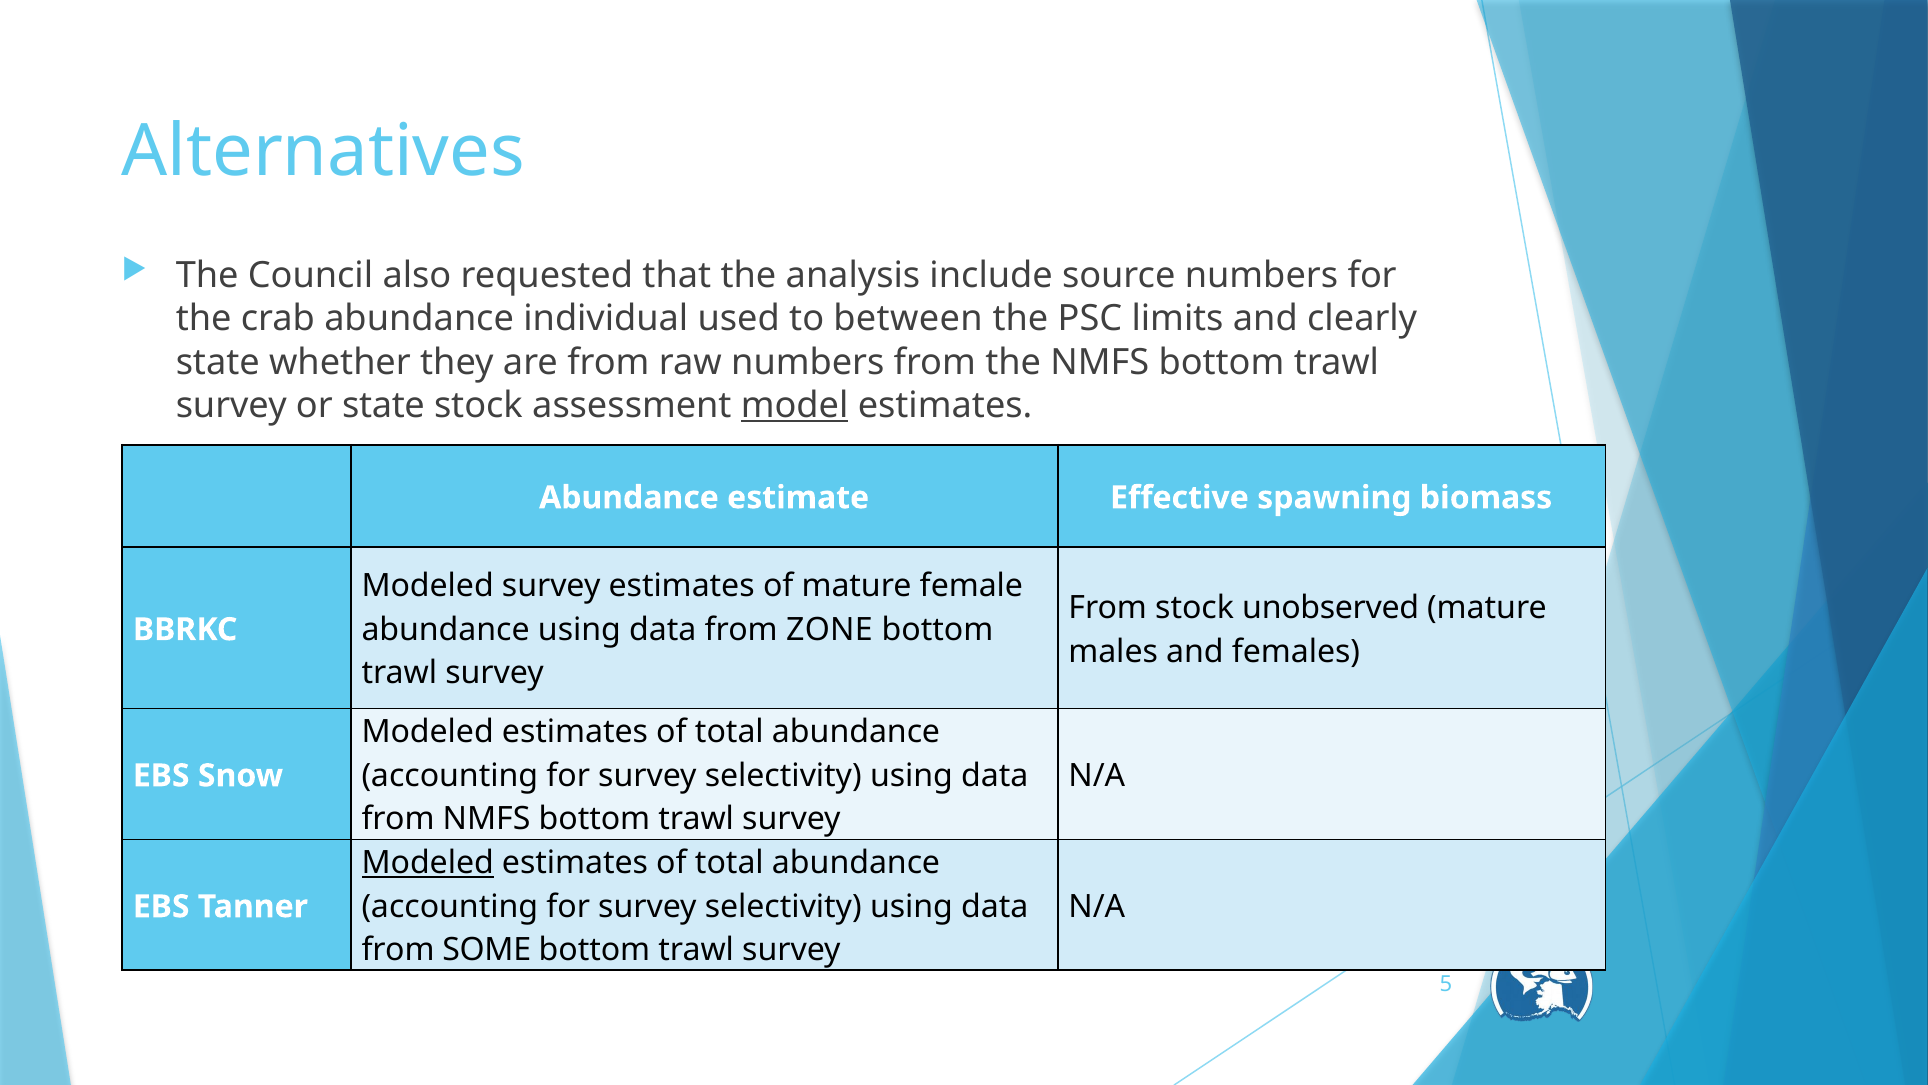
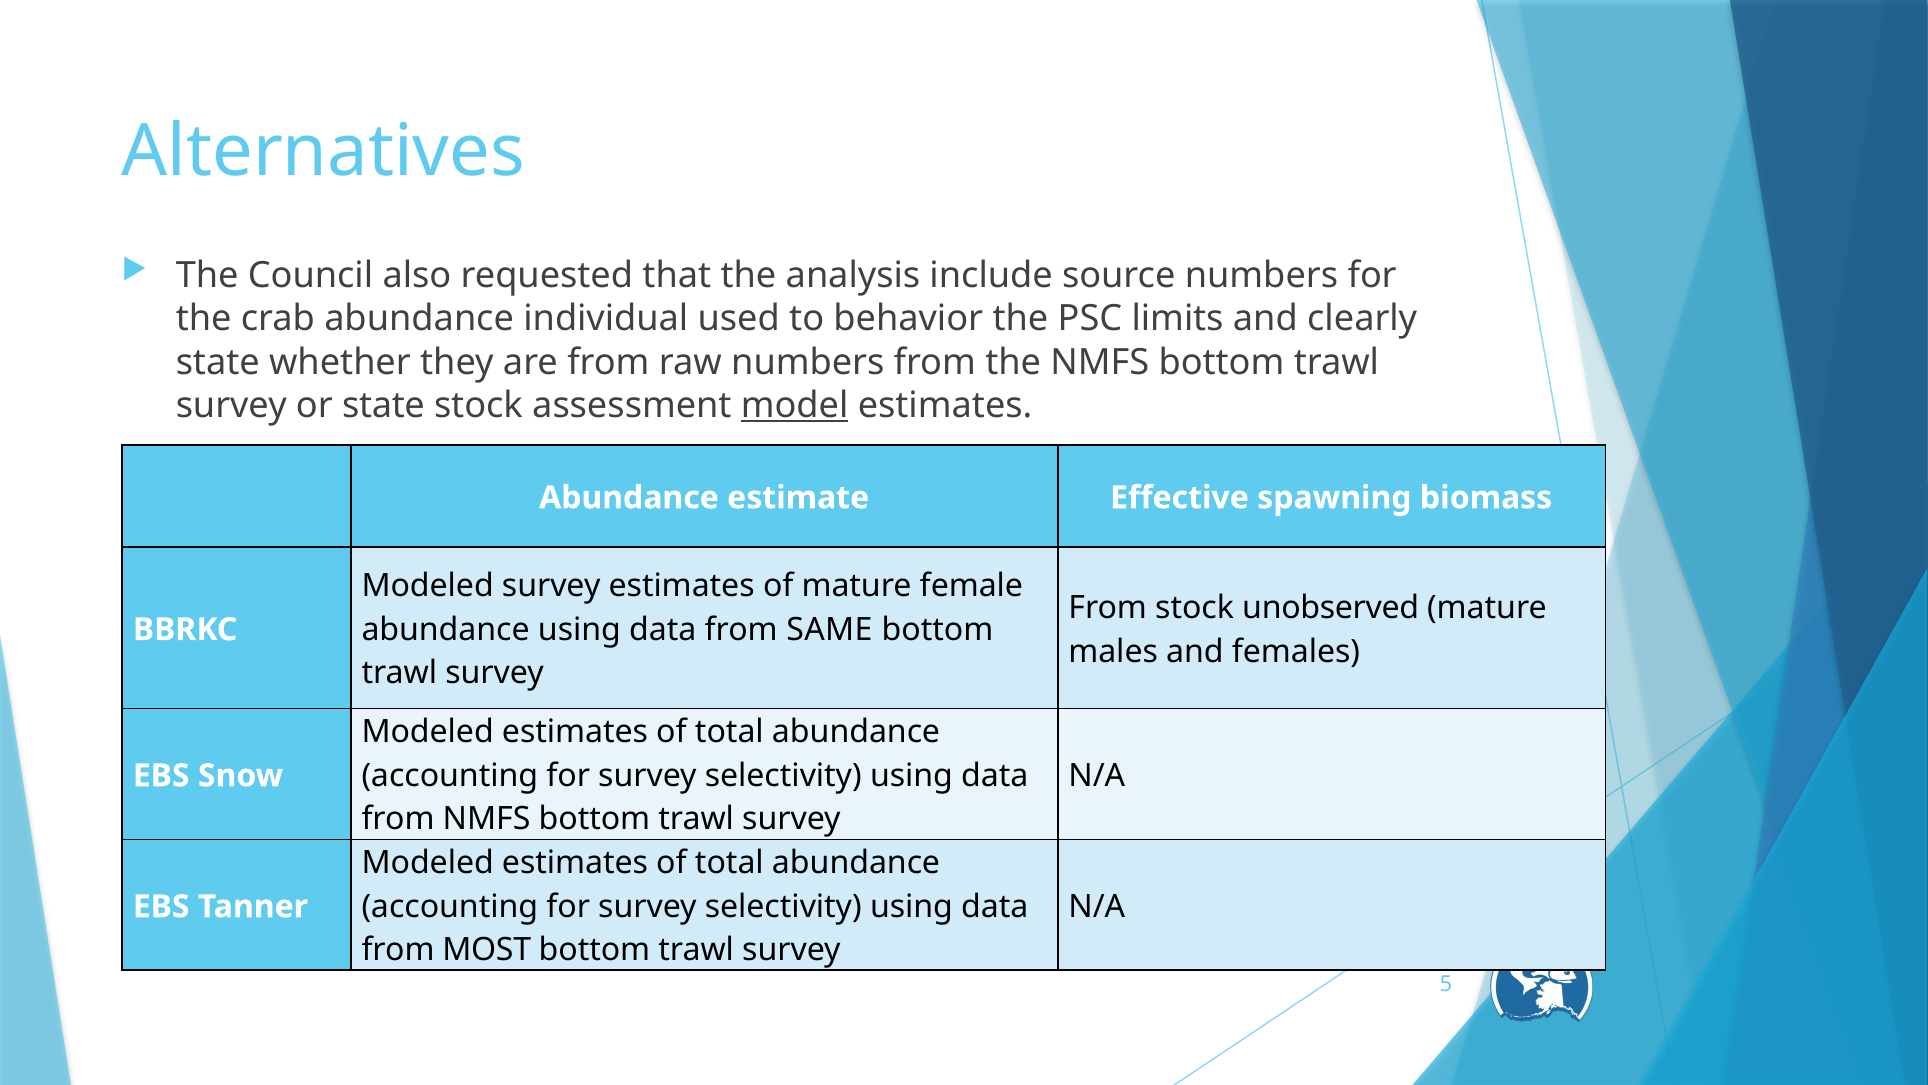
between: between -> behavior
ZONE: ZONE -> SAME
Modeled at (428, 863) underline: present -> none
SOME: SOME -> MOST
